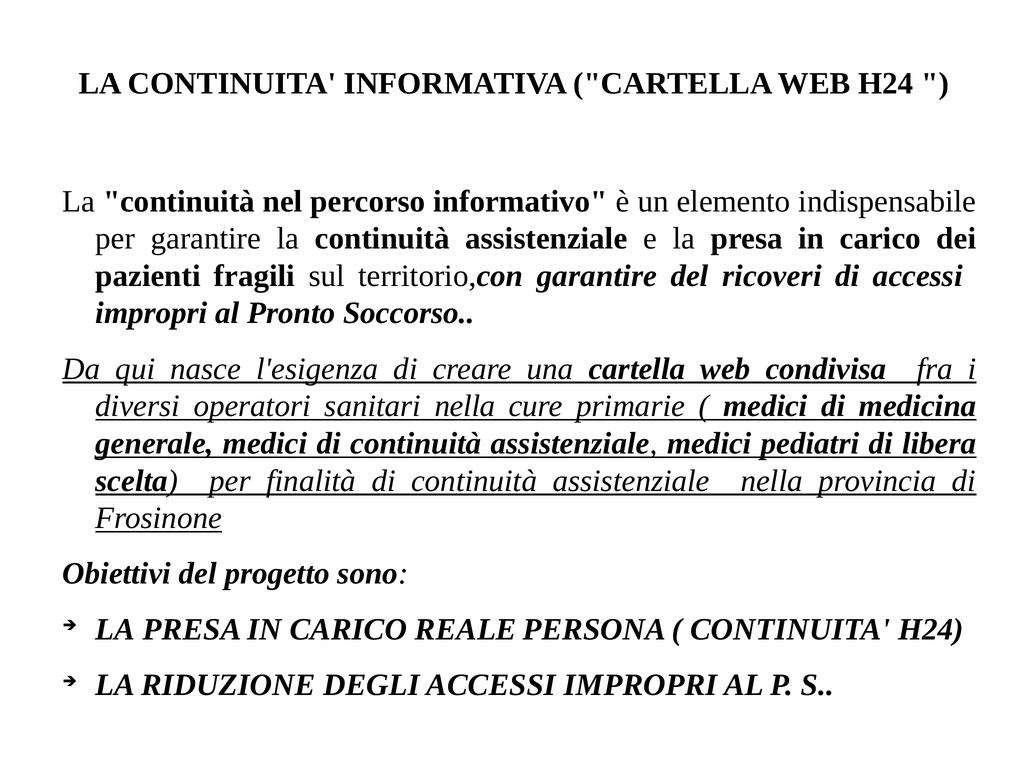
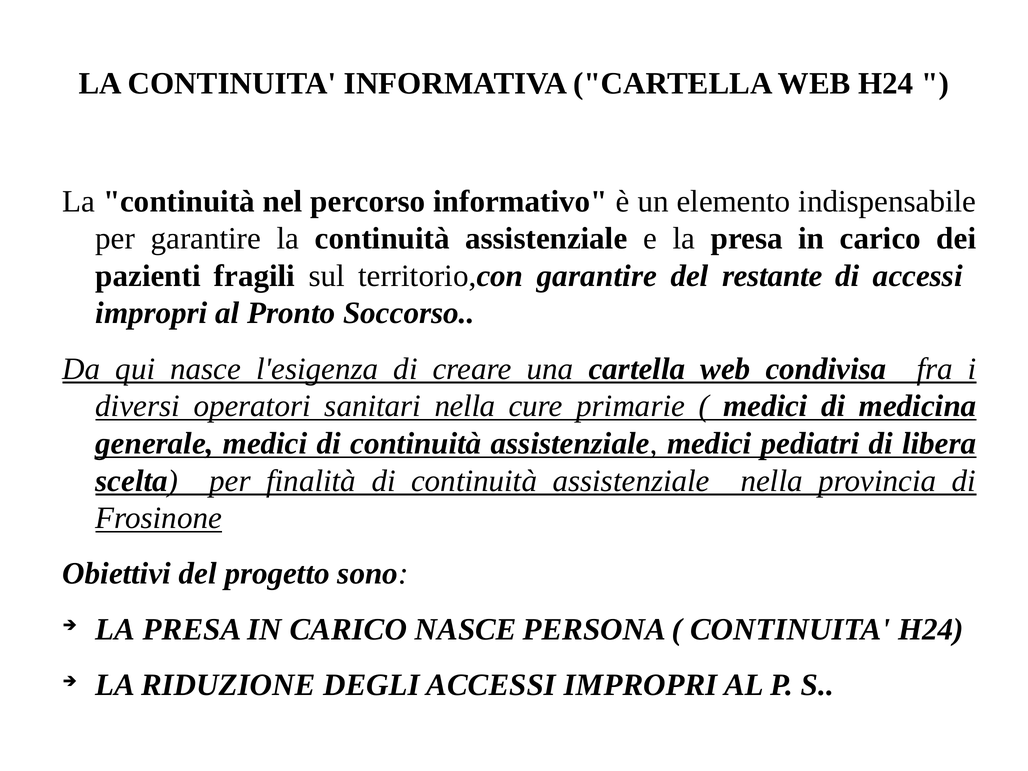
ricoveri: ricoveri -> restante
CARICO REALE: REALE -> NASCE
